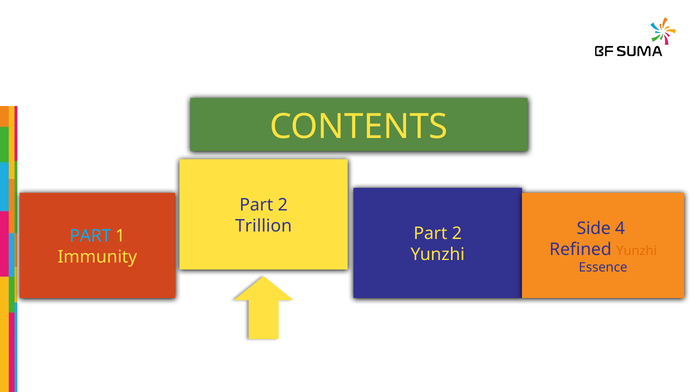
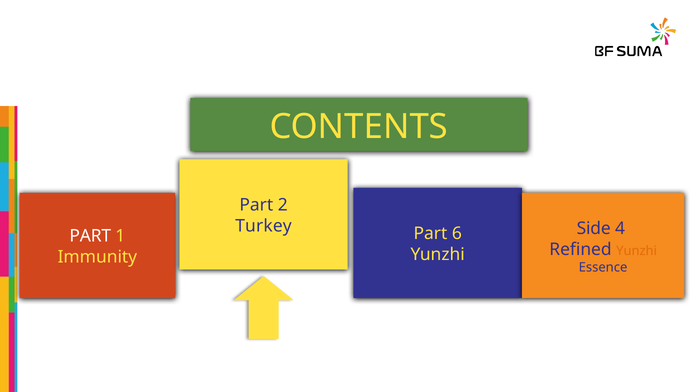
Trillion: Trillion -> Turkey
2 at (457, 233): 2 -> 6
PART at (90, 236) colour: light blue -> white
